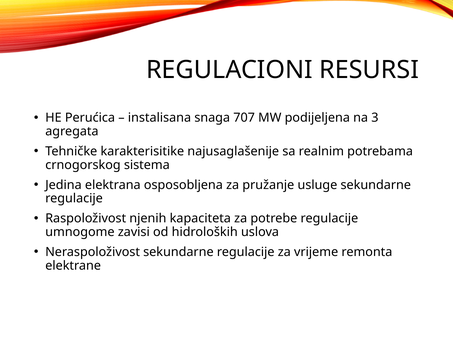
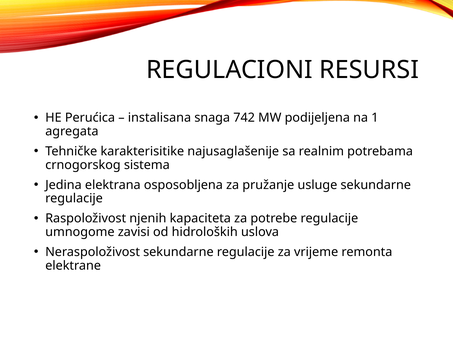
707: 707 -> 742
3: 3 -> 1
